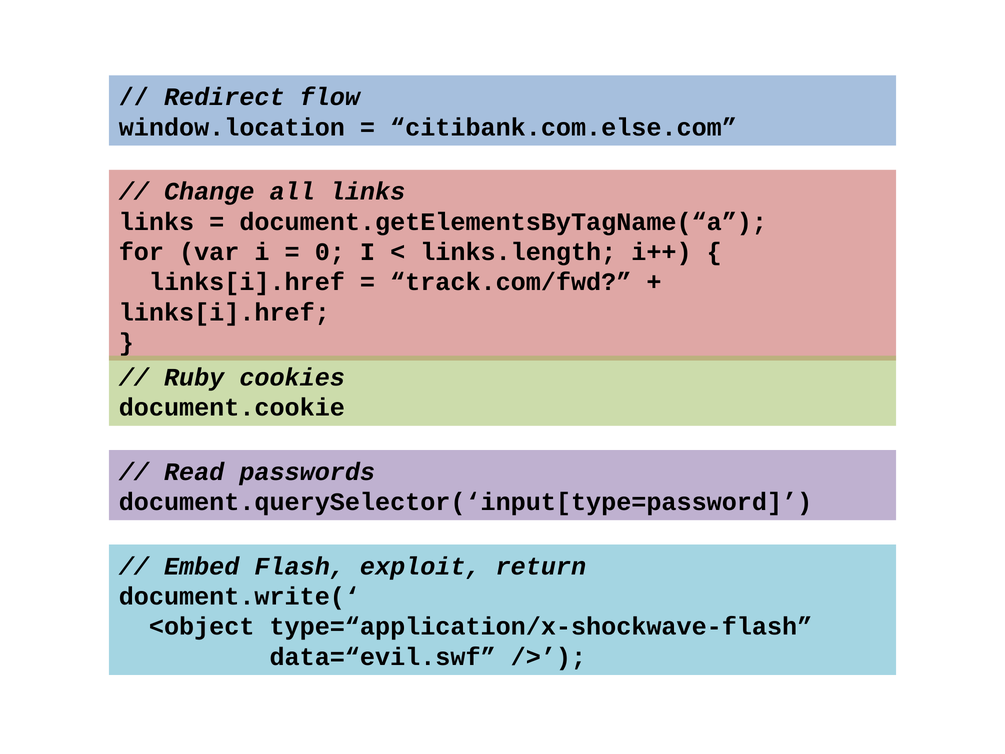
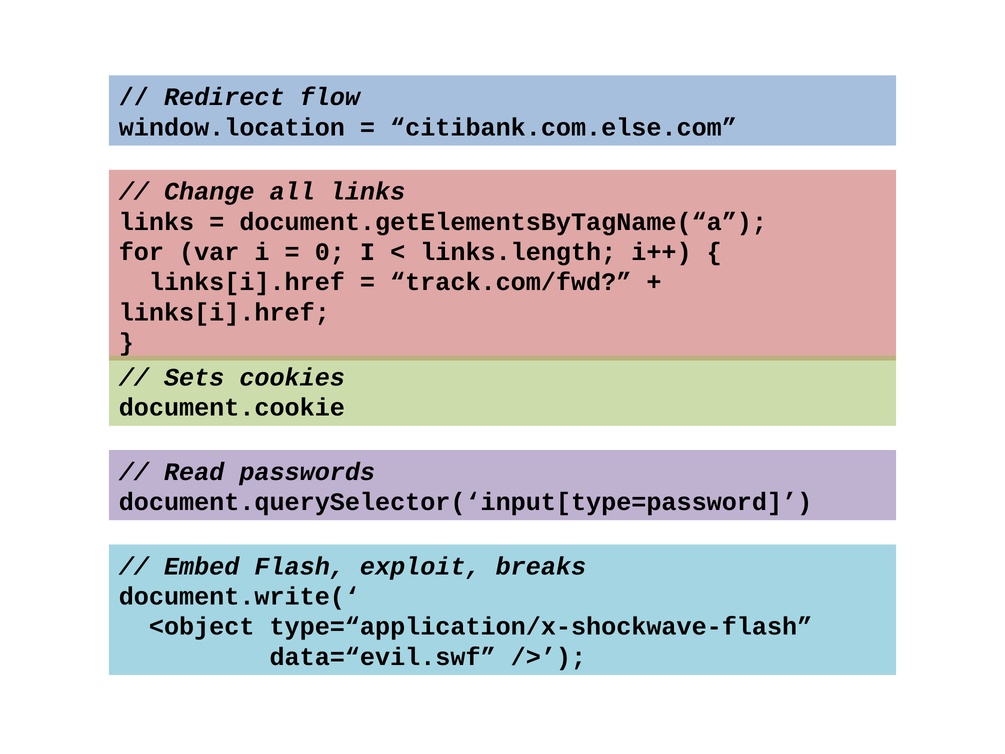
Ruby: Ruby -> Sets
return: return -> breaks
